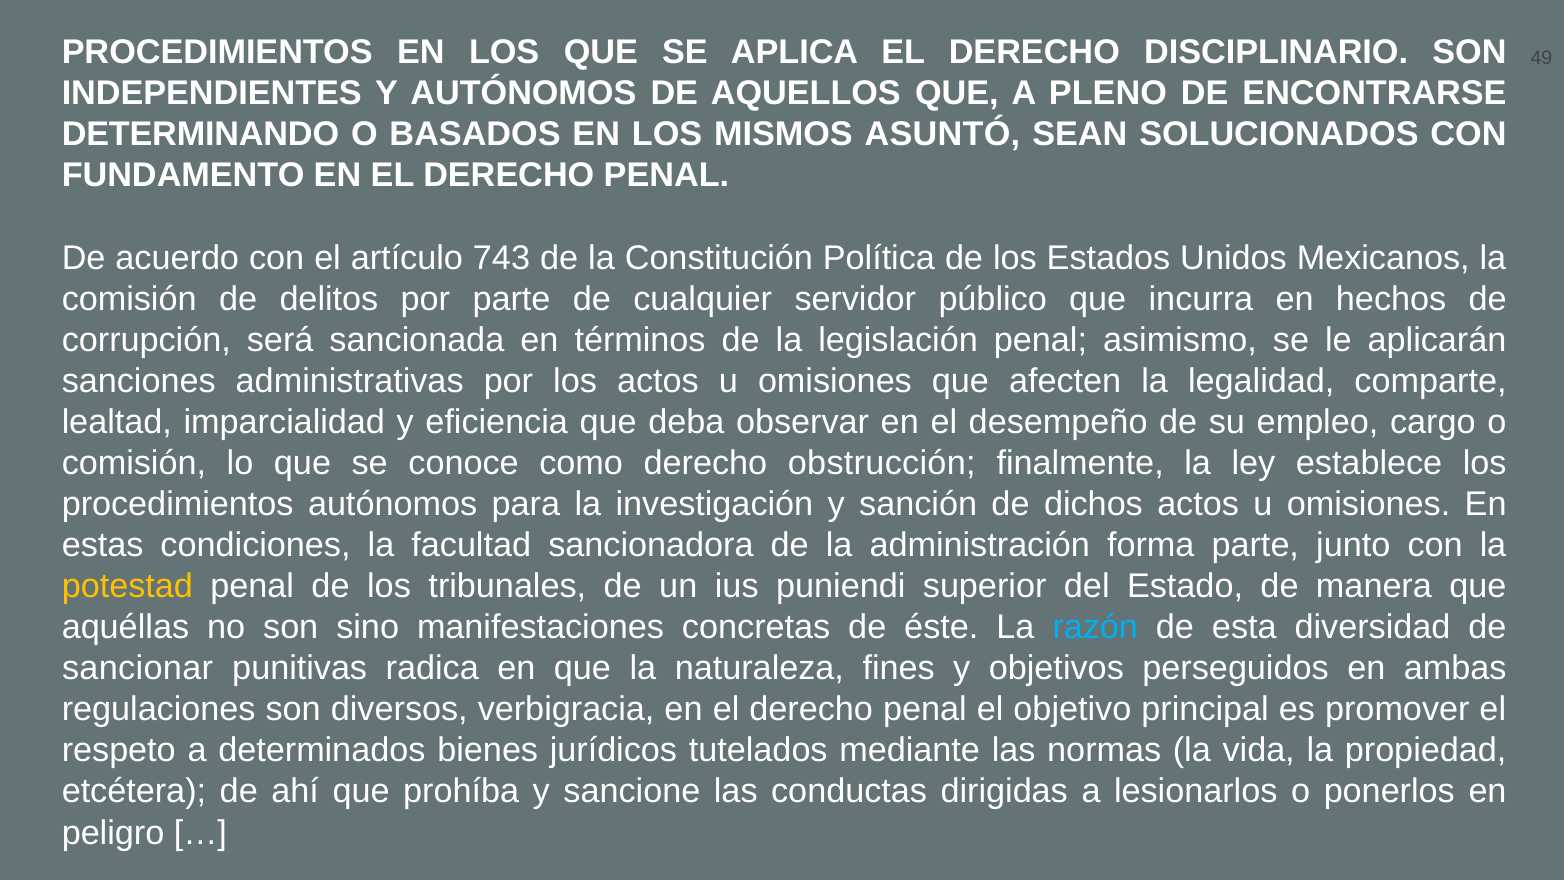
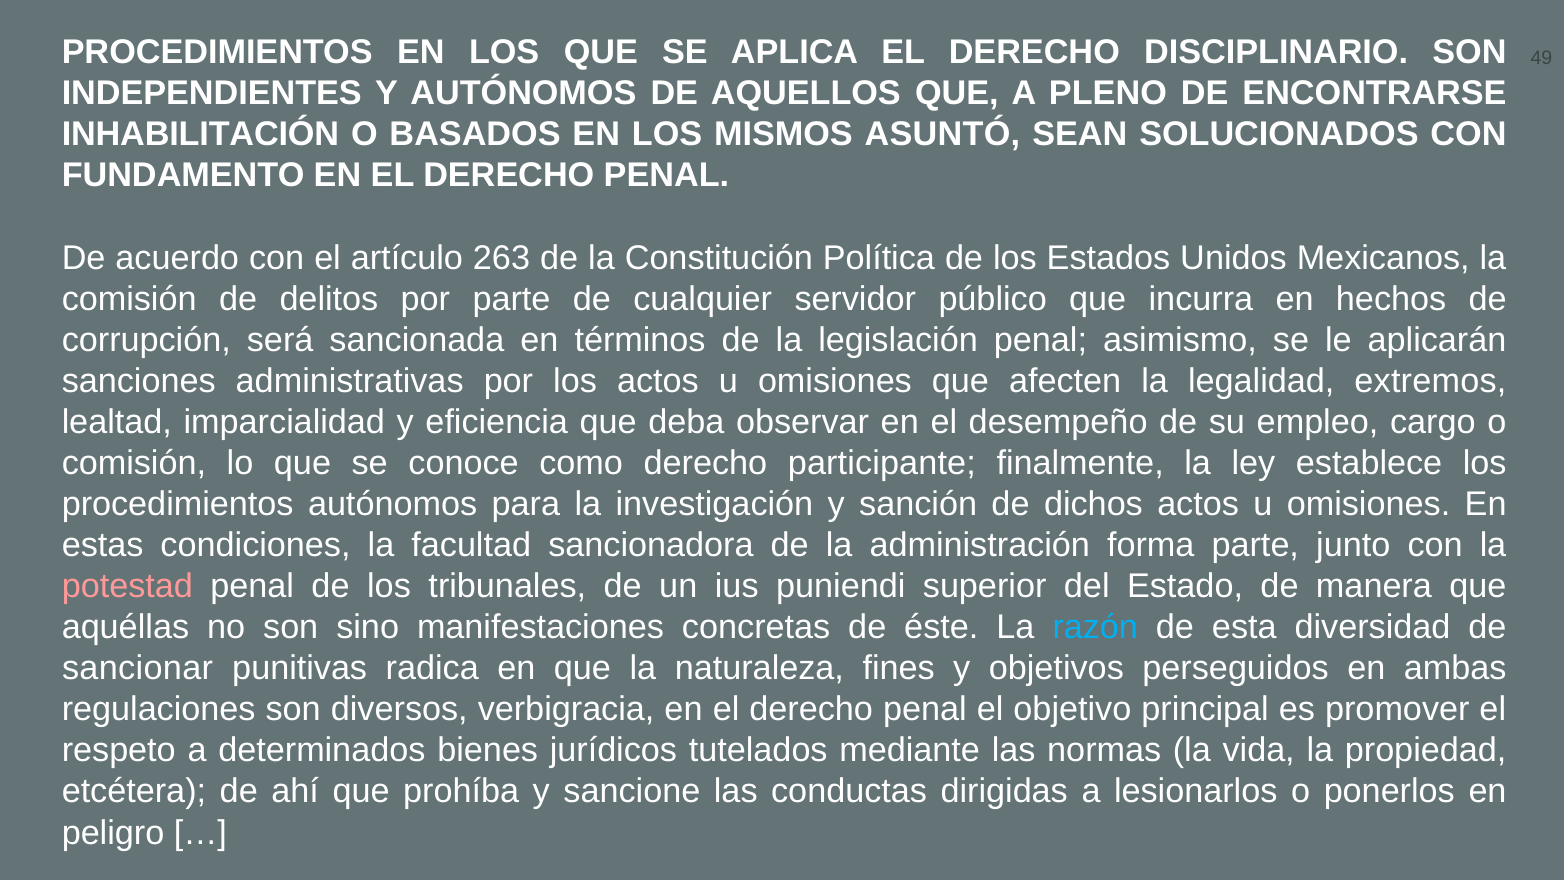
DETERMINANDO: DETERMINANDO -> INHABILITACIÓN
743: 743 -> 263
comparte: comparte -> extremos
obstrucción: obstrucción -> participante
potestad colour: yellow -> pink
